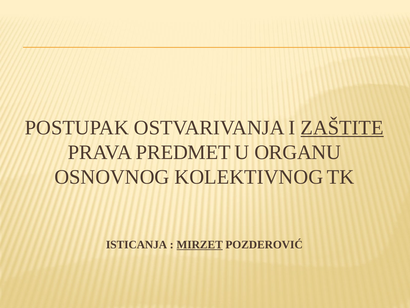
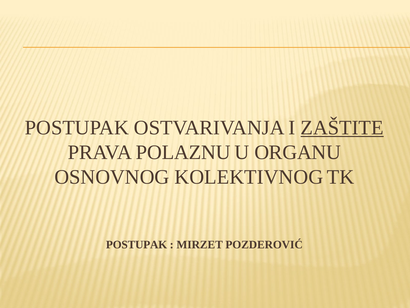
PREDMET: PREDMET -> POLAZNU
ISTICANJA at (136, 244): ISTICANJA -> POSTUPAK
MIRZET underline: present -> none
